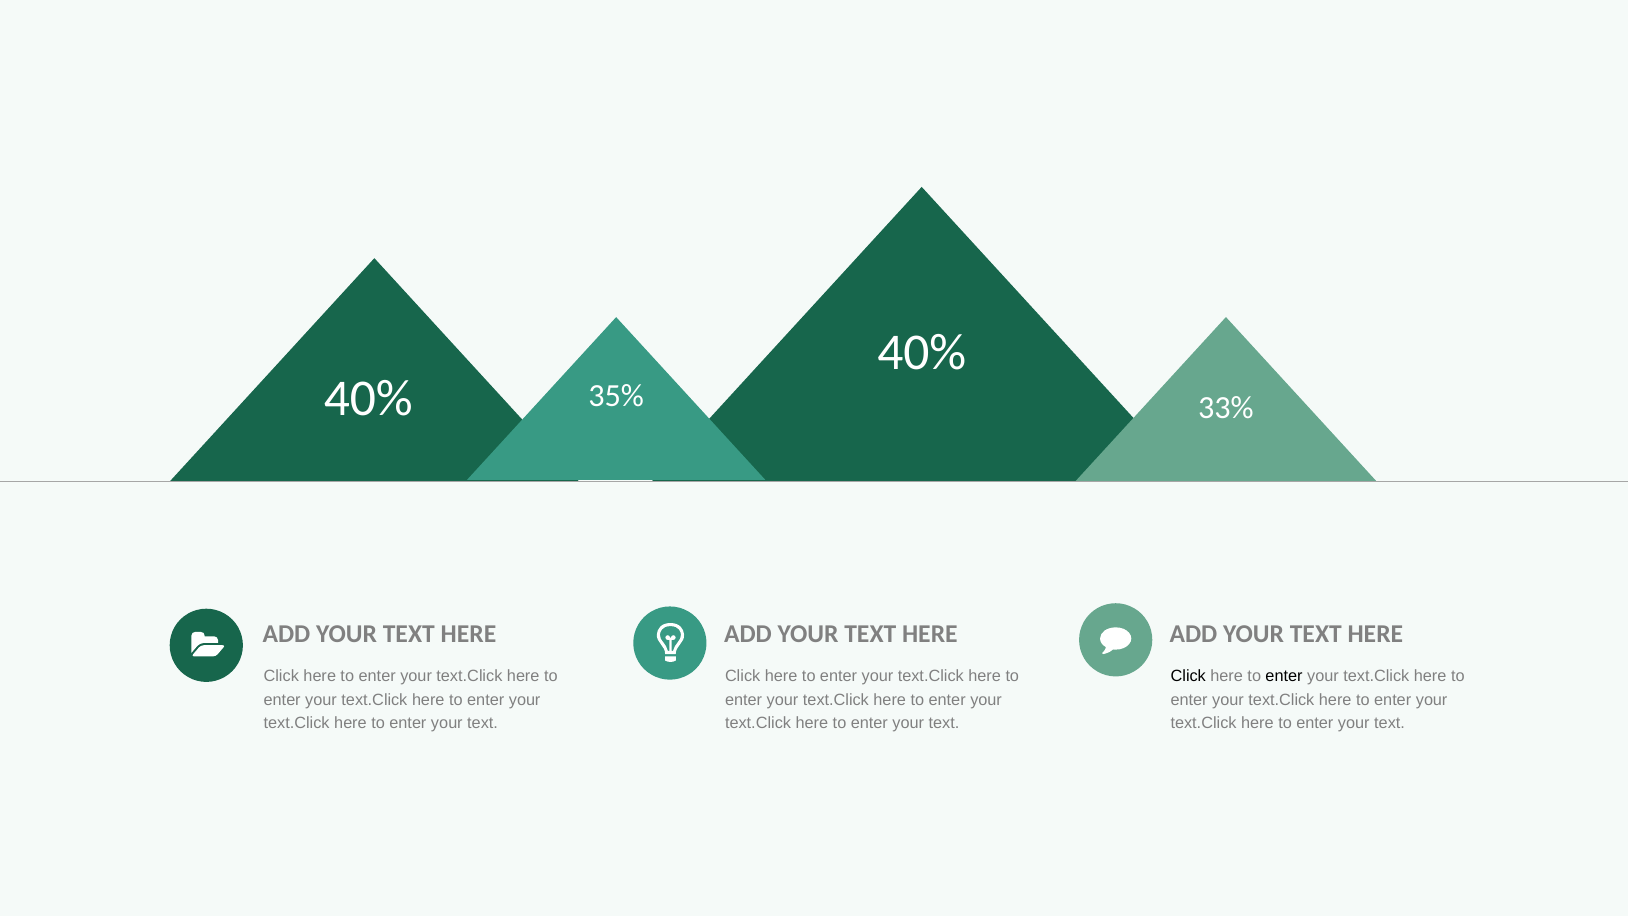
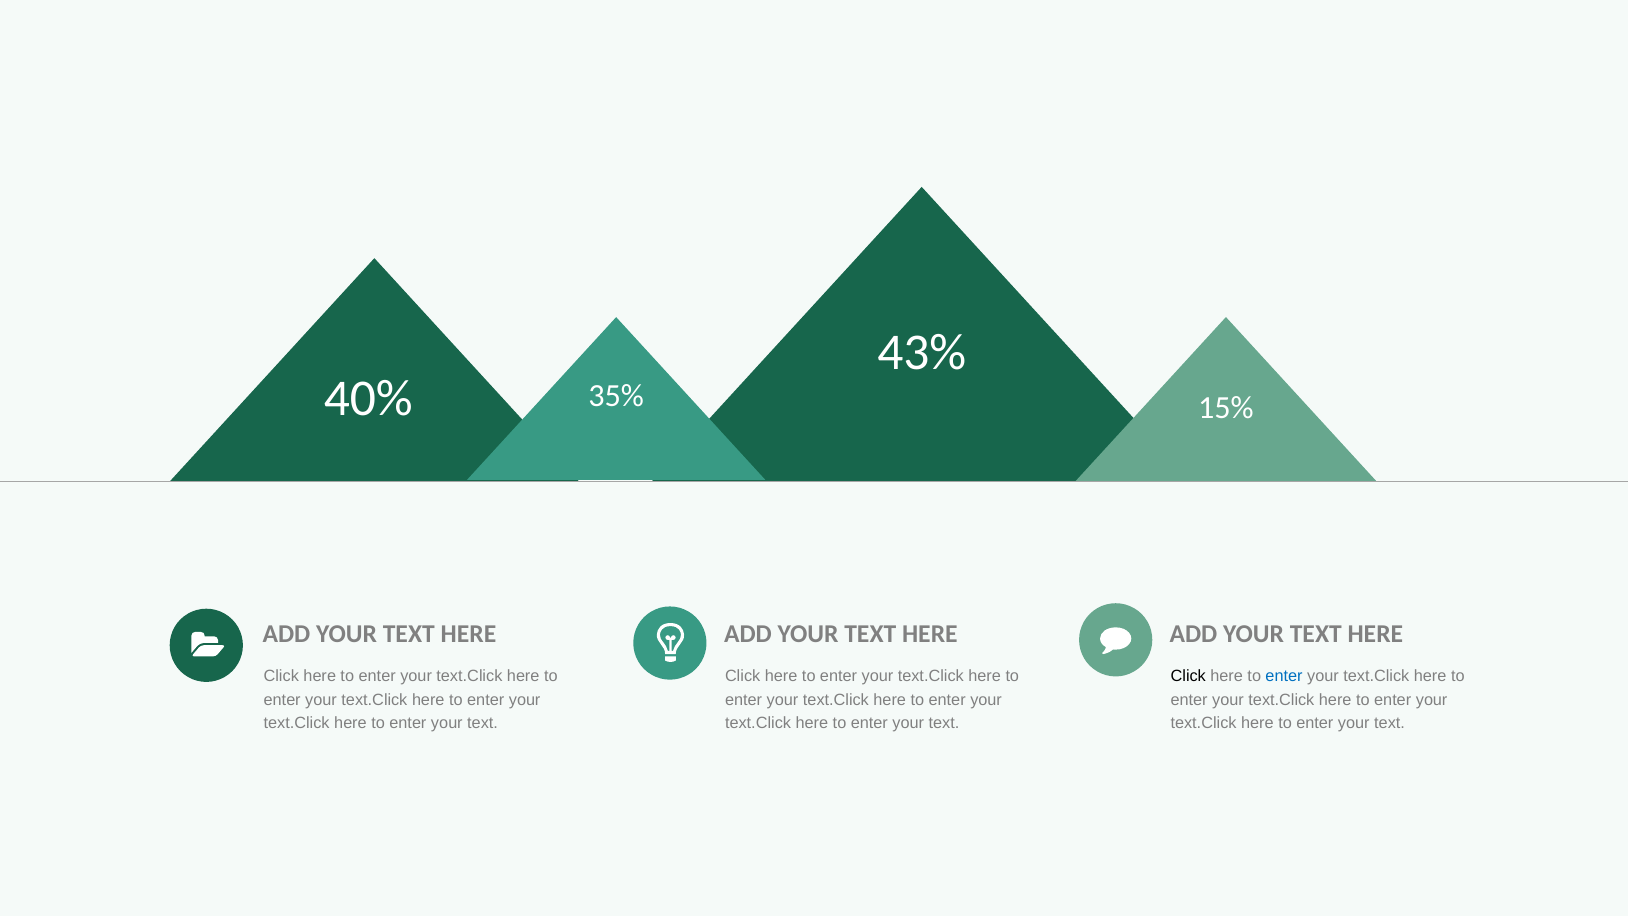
40% at (922, 352): 40% -> 43%
33%: 33% -> 15%
enter at (1284, 676) colour: black -> blue
